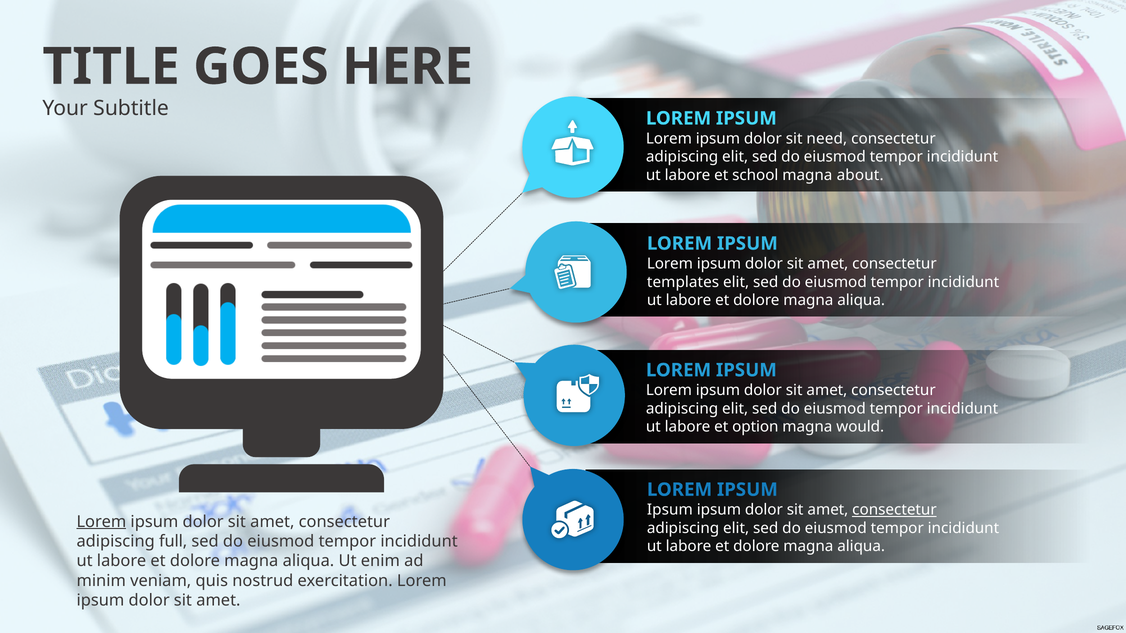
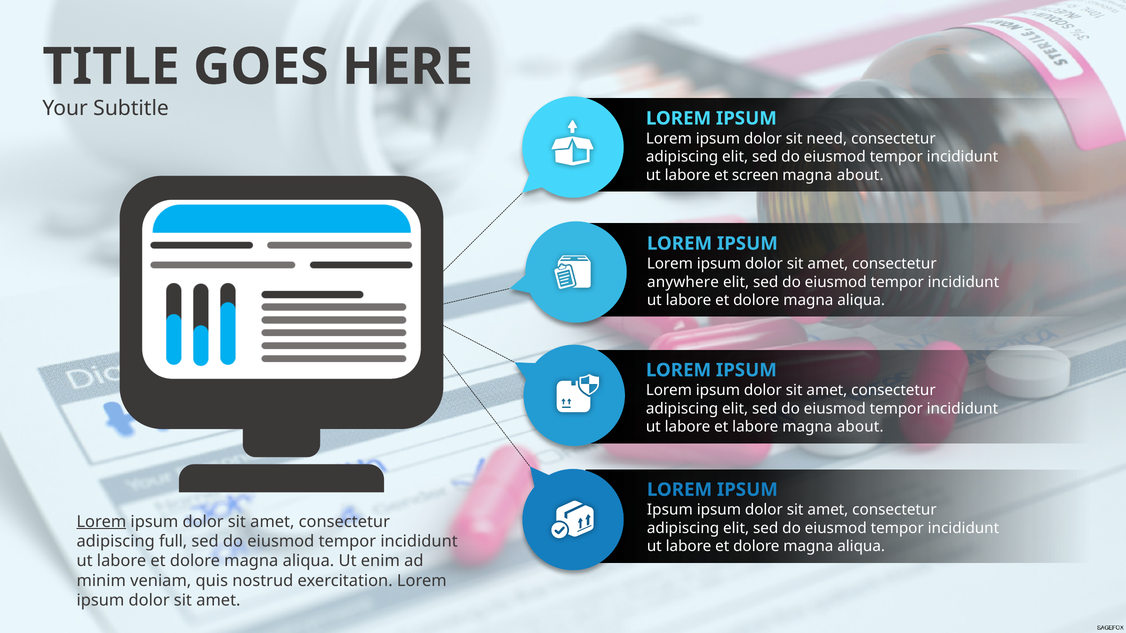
school: school -> screen
templates: templates -> anywhere
et option: option -> labore
would at (860, 427): would -> about
consectetur at (894, 510) underline: present -> none
